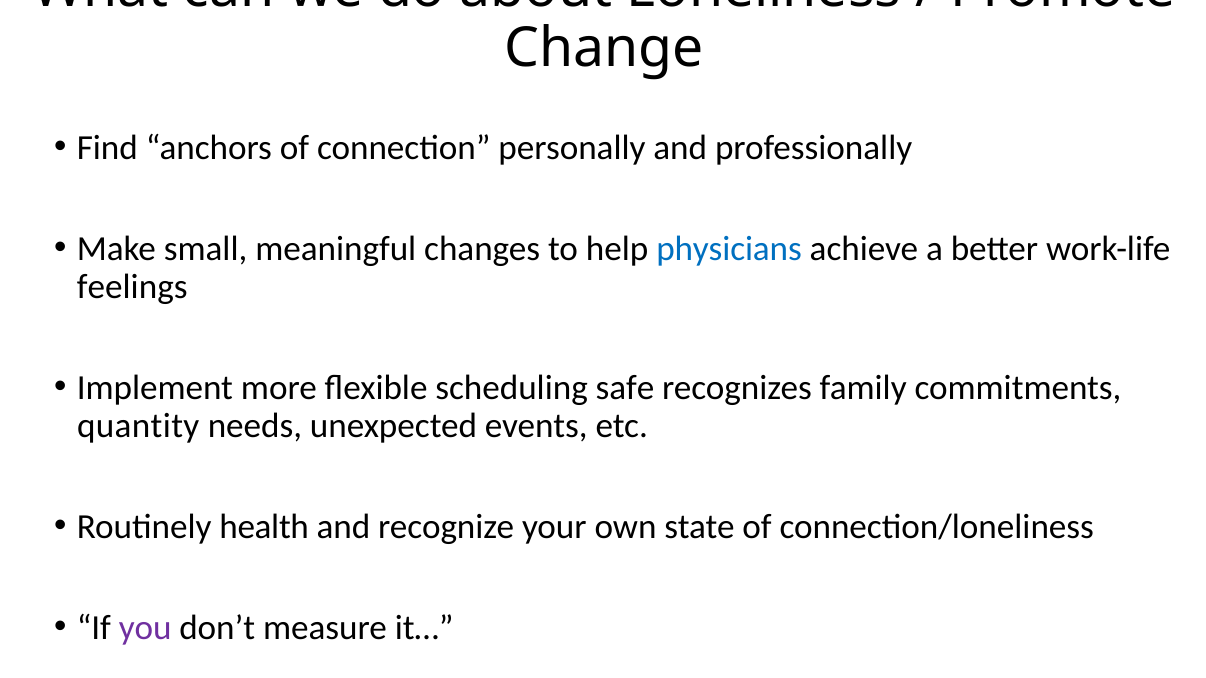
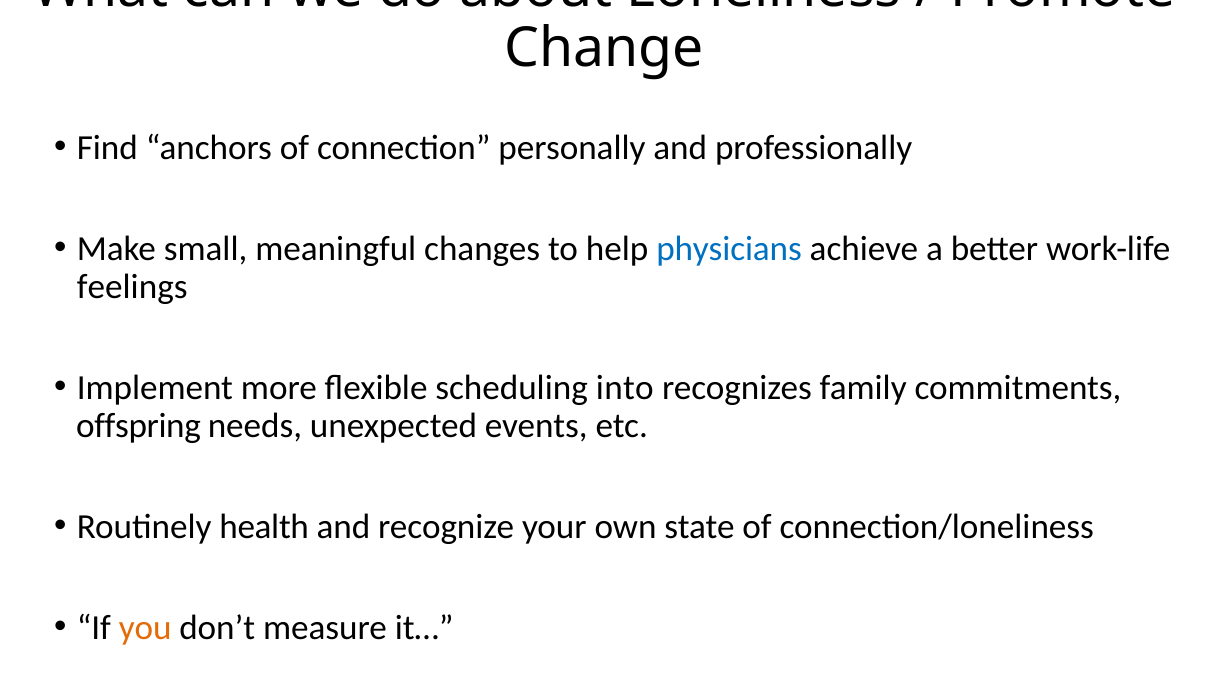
safe: safe -> into
quantity: quantity -> offspring
you colour: purple -> orange
